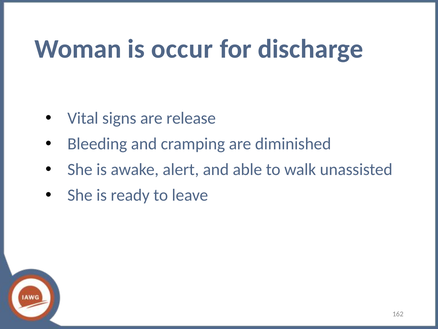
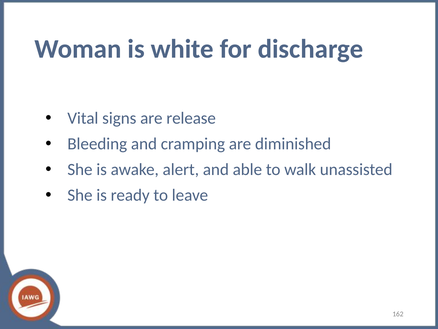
occur: occur -> white
